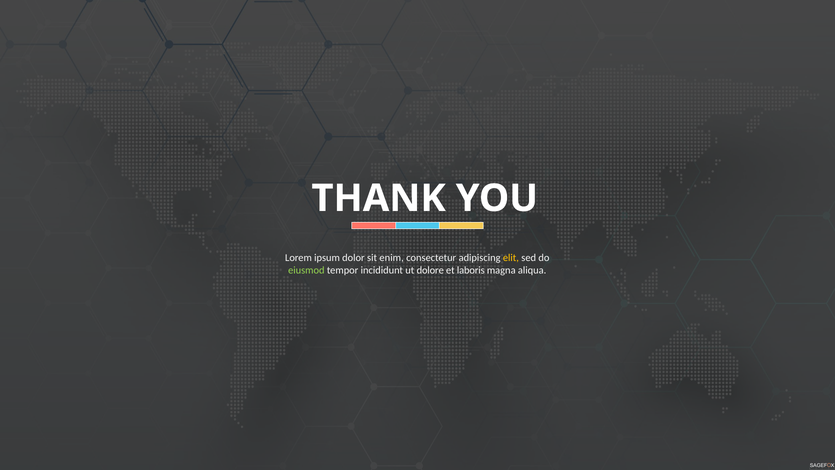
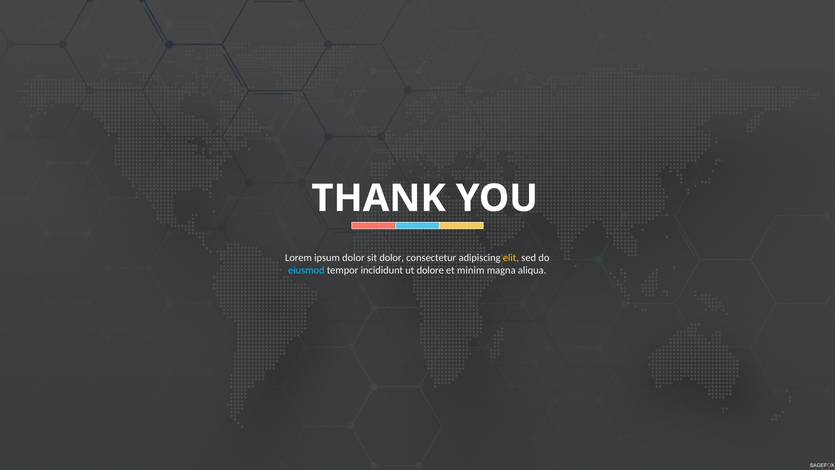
sit enim: enim -> dolor
eiusmod colour: light green -> light blue
laboris: laboris -> minim
